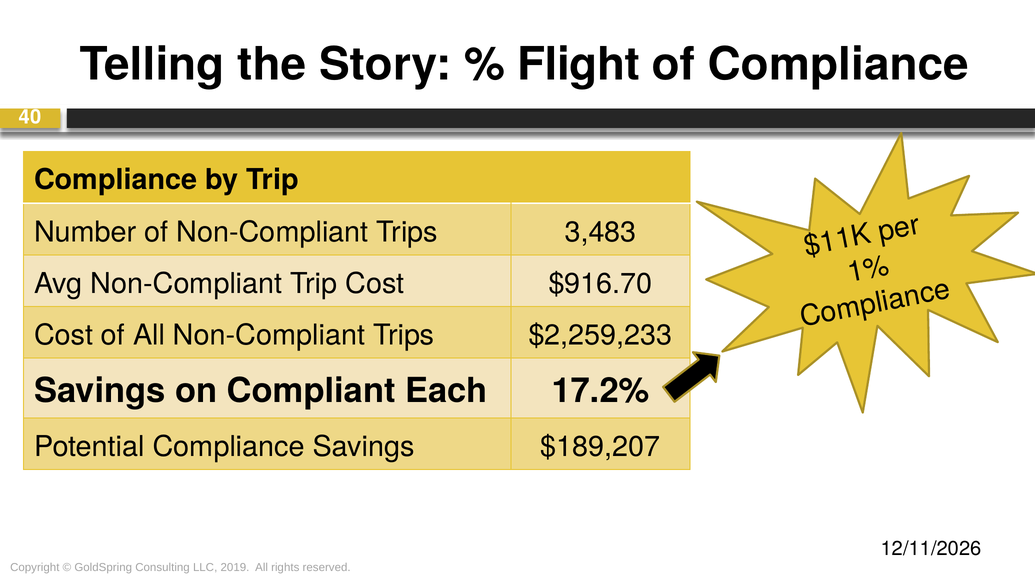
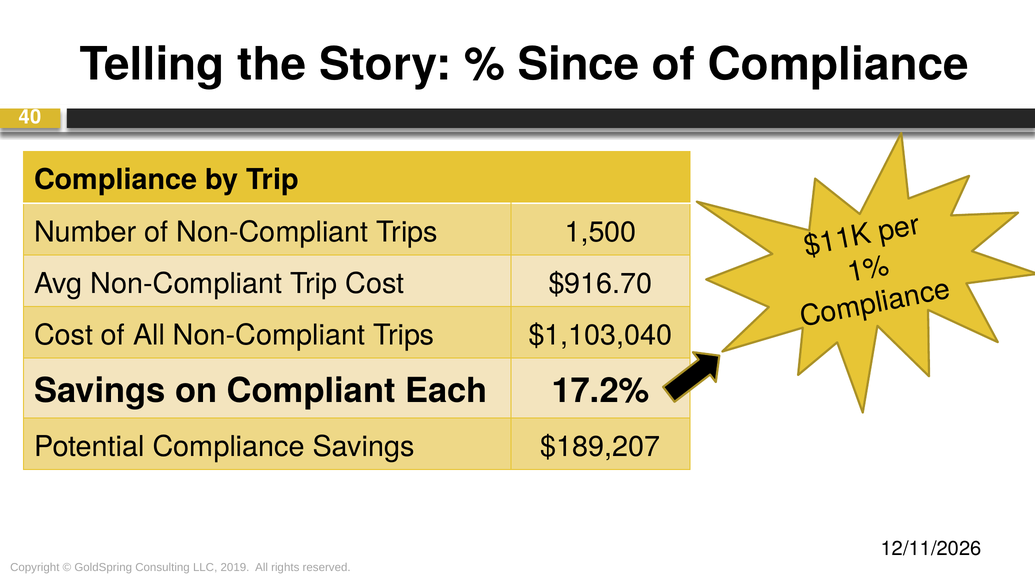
Flight: Flight -> Since
3,483: 3,483 -> 1,500
$2,259,233: $2,259,233 -> $1,103,040
